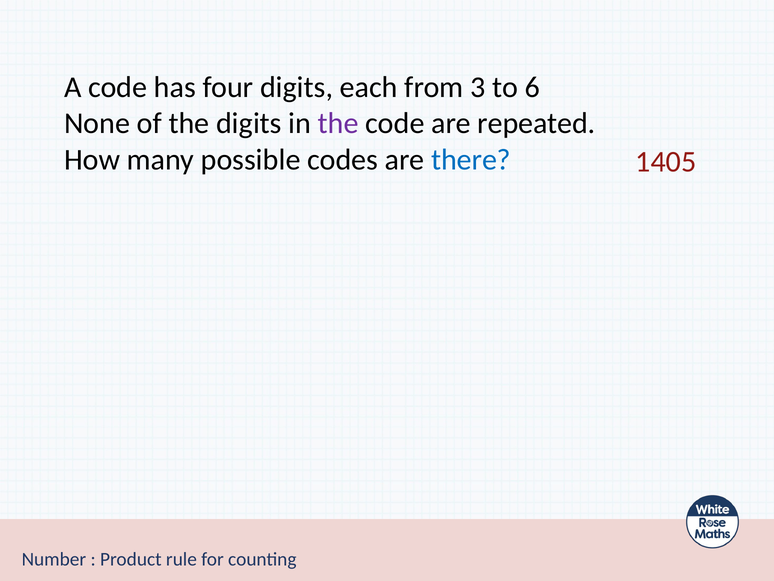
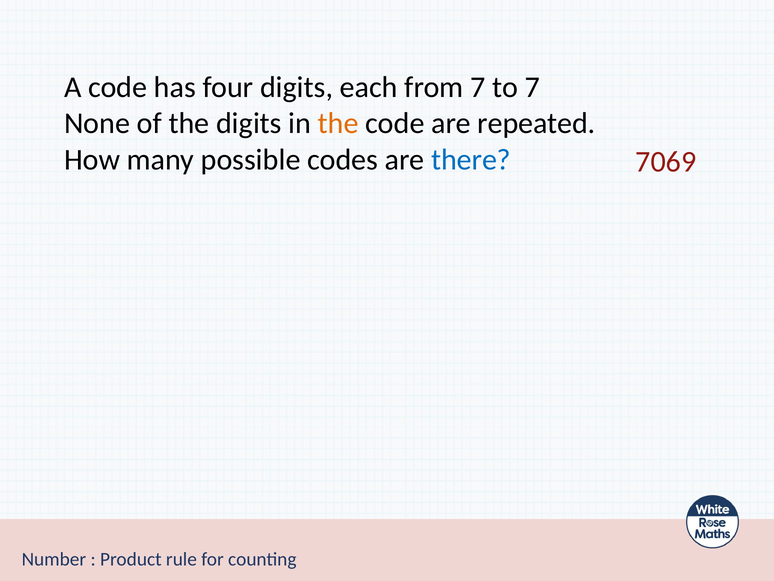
from 3: 3 -> 7
to 6: 6 -> 7
the at (338, 123) colour: purple -> orange
1405: 1405 -> 7069
